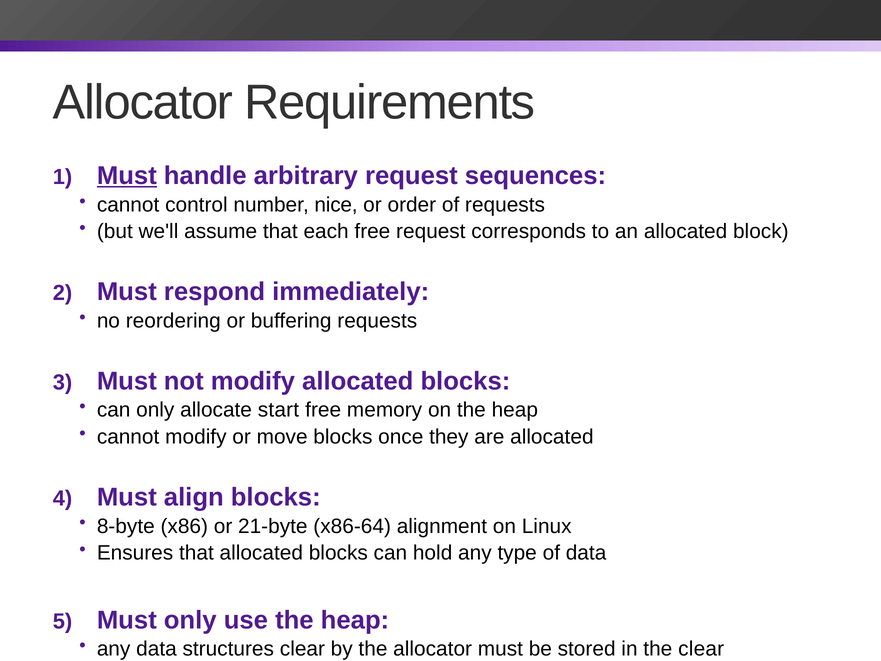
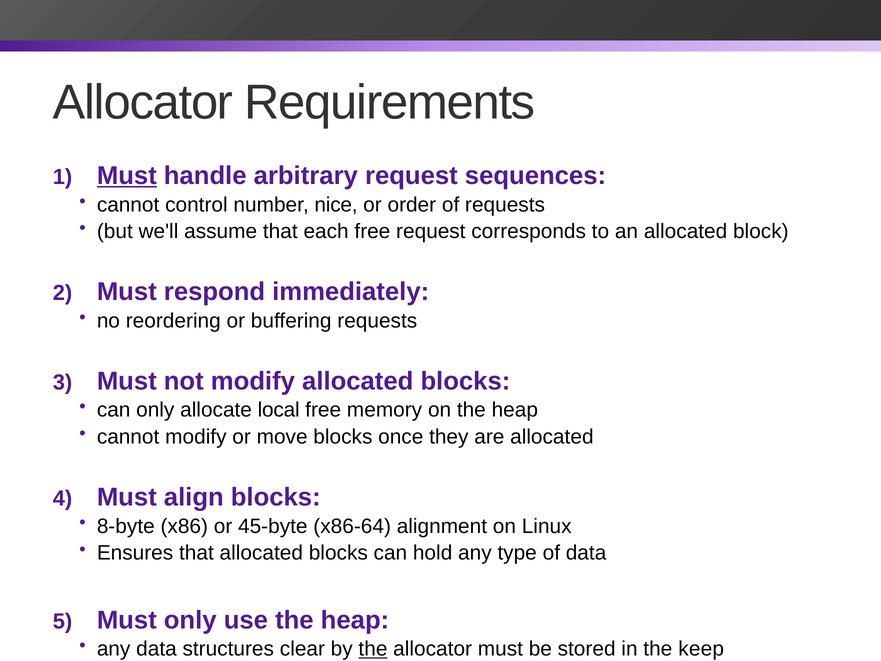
start: start -> local
21-byte: 21-byte -> 45-byte
the at (373, 649) underline: none -> present
the clear: clear -> keep
